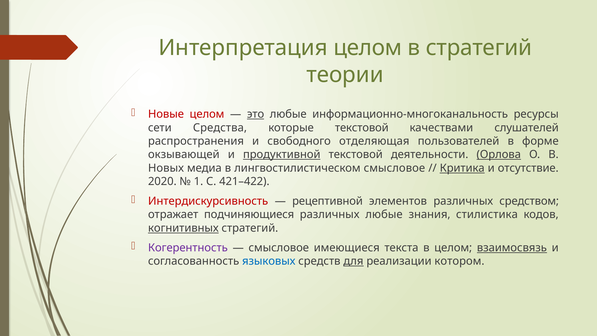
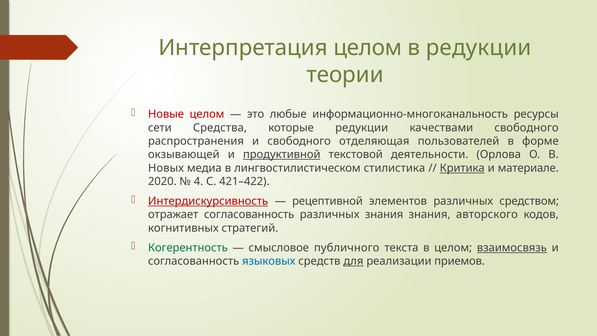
в стратегий: стратегий -> редукции
это underline: present -> none
которые текстовой: текстовой -> редукции
качествами слушателей: слушателей -> свободного
Орлова underline: present -> none
лингвостилистическом смысловое: смысловое -> стилистика
отсутствие: отсутствие -> материале
1: 1 -> 4
Интердискурсивность underline: none -> present
отражает подчиняющиеся: подчиняющиеся -> согласованность
различных любые: любые -> знания
стилистика: стилистика -> авторского
когнитивных underline: present -> none
Когерентность colour: purple -> green
имеющиеся: имеющиеся -> публичного
котором: котором -> приемов
